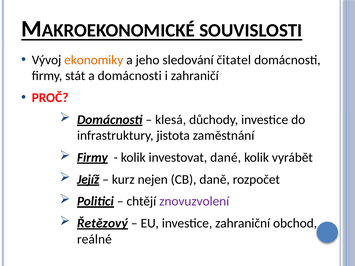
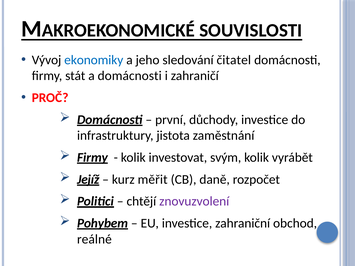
ekonomiky colour: orange -> blue
klesá: klesá -> první
dané: dané -> svým
nejen: nejen -> měřit
Řetězový: Řetězový -> Pohybem
